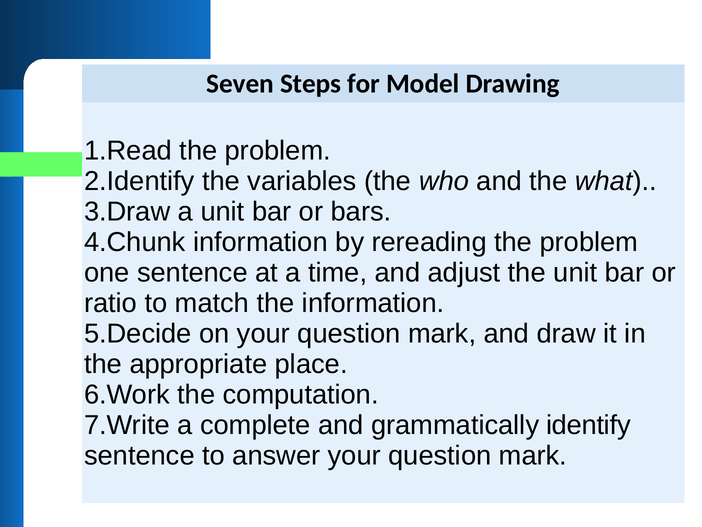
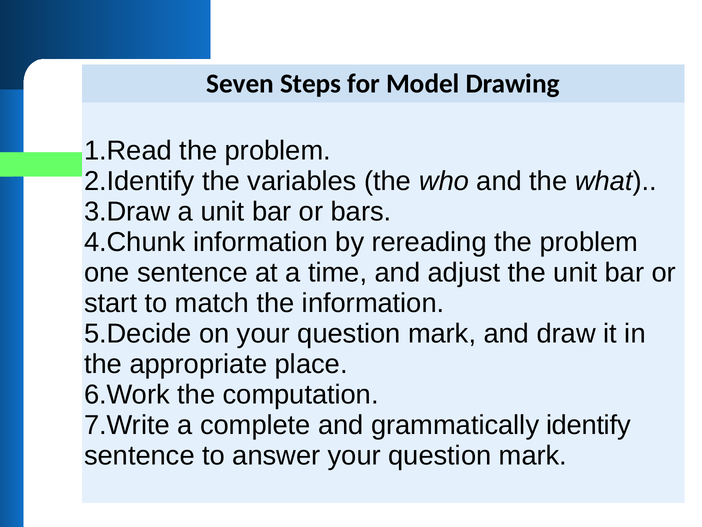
ratio: ratio -> start
